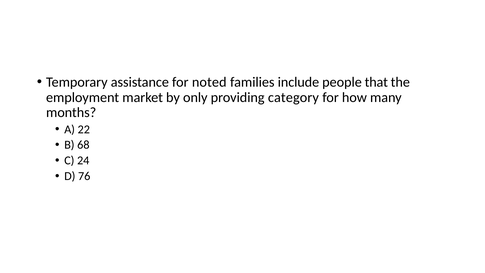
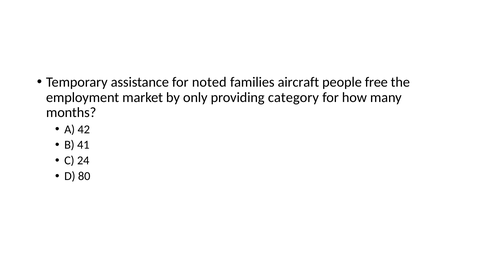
include: include -> aircraft
that: that -> free
22: 22 -> 42
68: 68 -> 41
76: 76 -> 80
